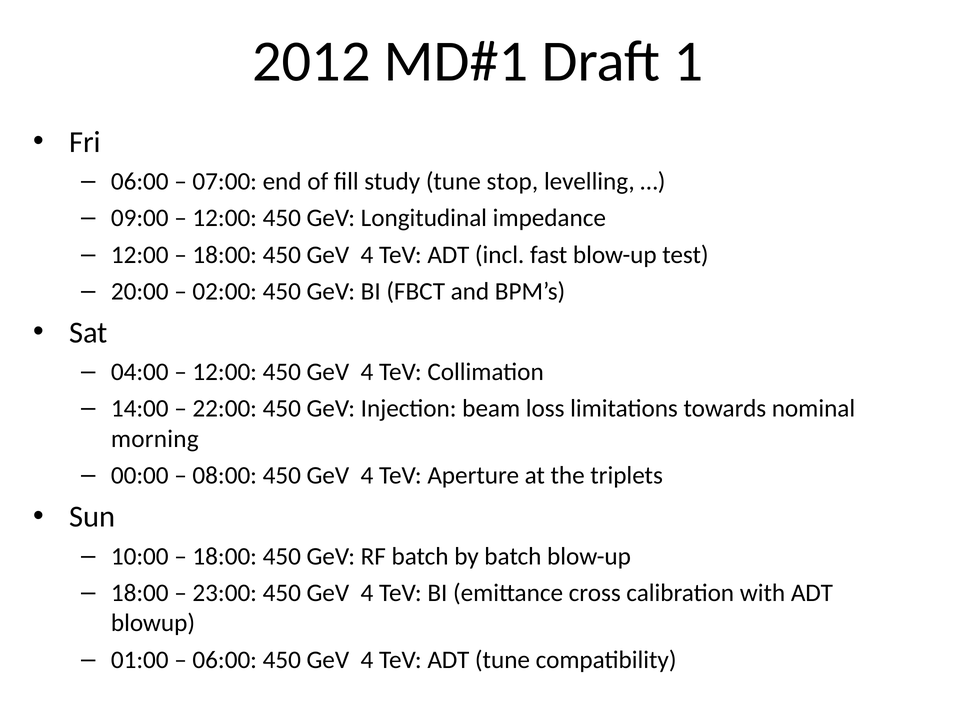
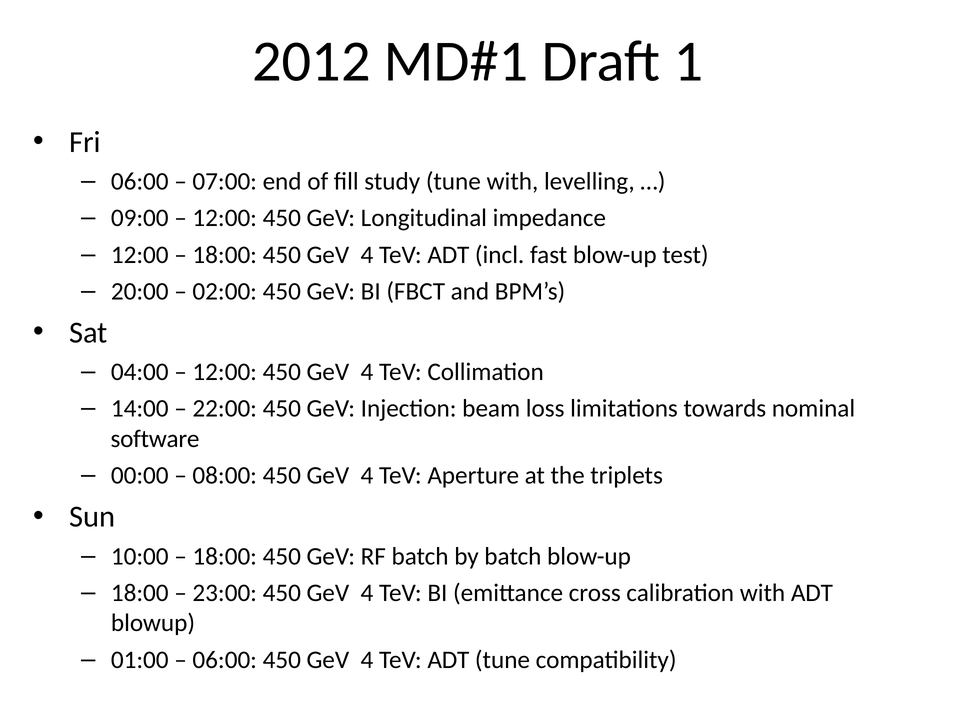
tune stop: stop -> with
morning: morning -> software
